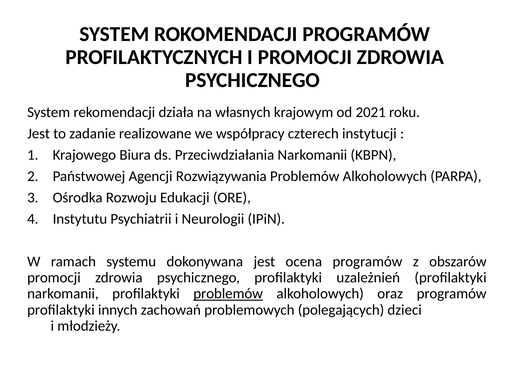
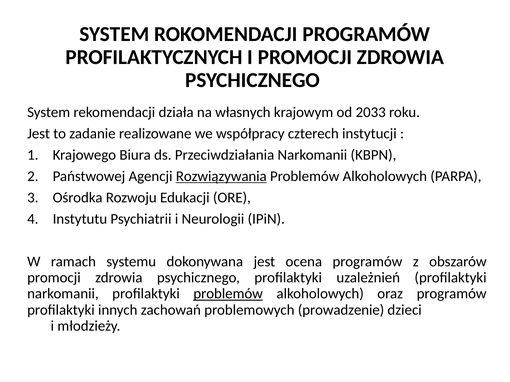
2021: 2021 -> 2033
Rozwiązywania underline: none -> present
polegających: polegających -> prowadzenie
